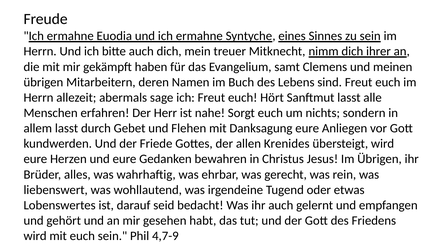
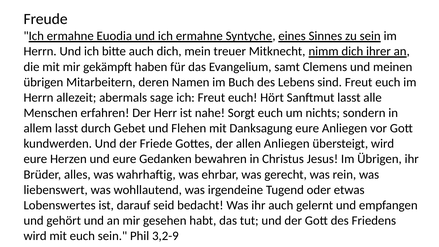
allen Krenides: Krenides -> Anliegen
4,7-9: 4,7-9 -> 3,2-9
